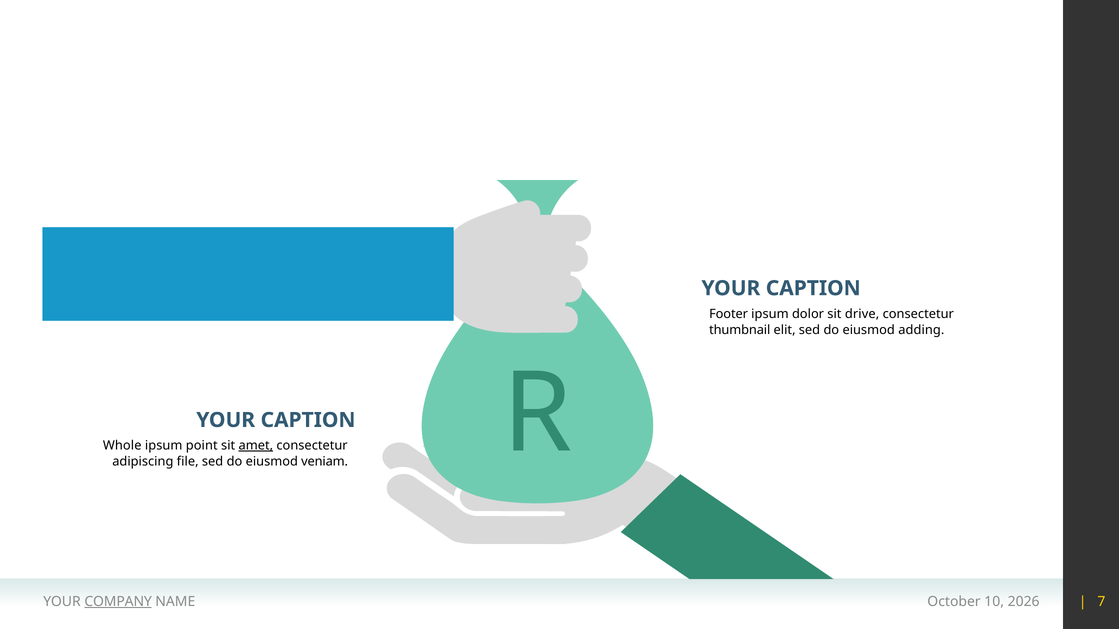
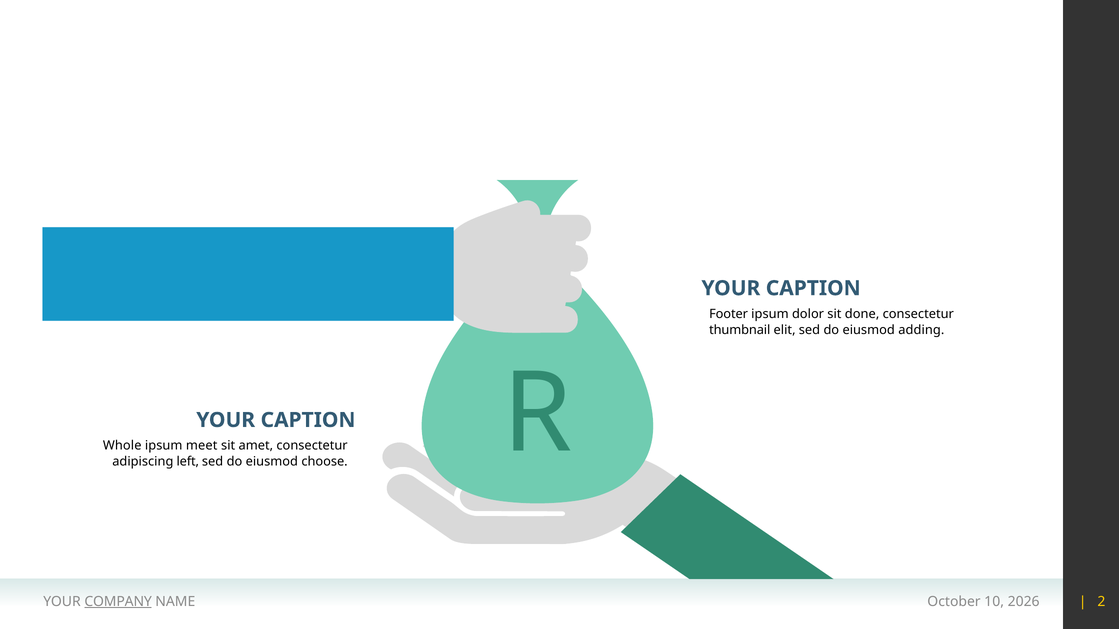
drive: drive -> done
point: point -> meet
amet underline: present -> none
file: file -> left
veniam: veniam -> choose
7: 7 -> 2
